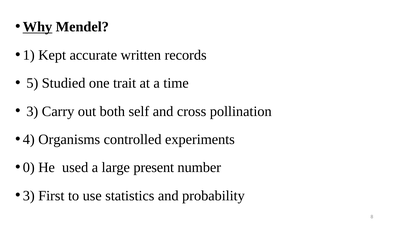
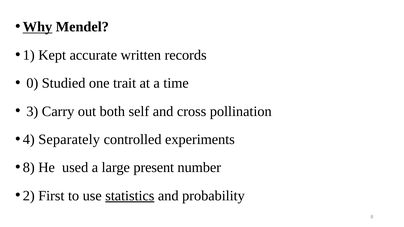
5: 5 -> 0
Organisms: Organisms -> Separately
0 at (29, 168): 0 -> 8
3 at (29, 196): 3 -> 2
statistics underline: none -> present
